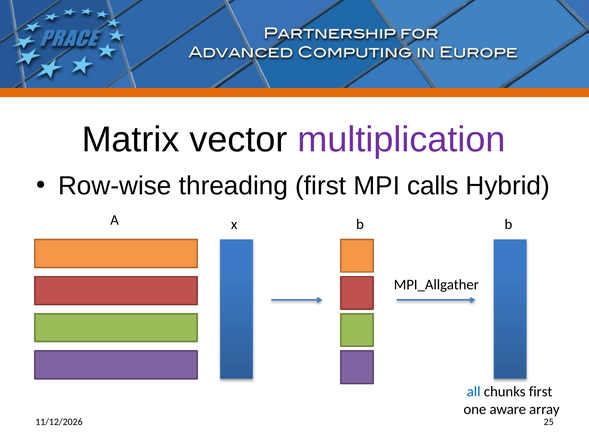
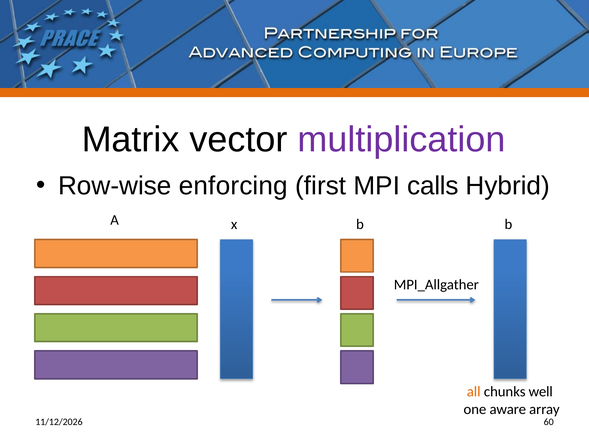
threading: threading -> enforcing
all colour: blue -> orange
chunks first: first -> well
25: 25 -> 60
